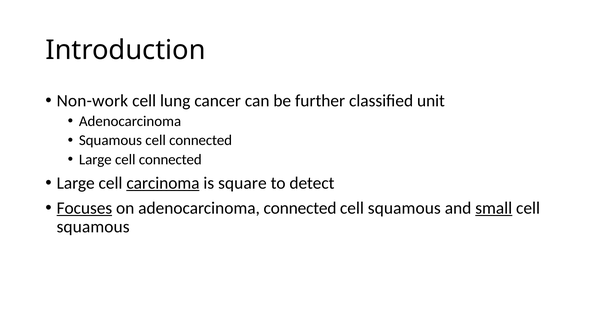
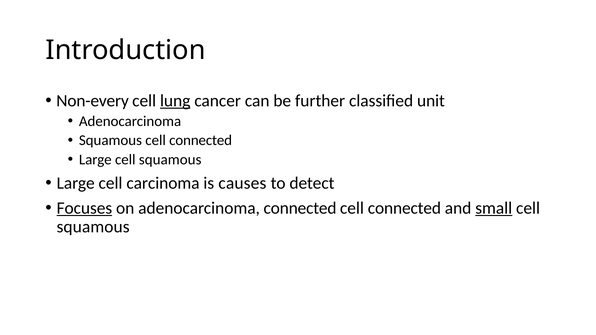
Non-work: Non-work -> Non-every
lung underline: none -> present
Large cell connected: connected -> squamous
carcinoma underline: present -> none
square: square -> causes
squamous at (404, 208): squamous -> connected
